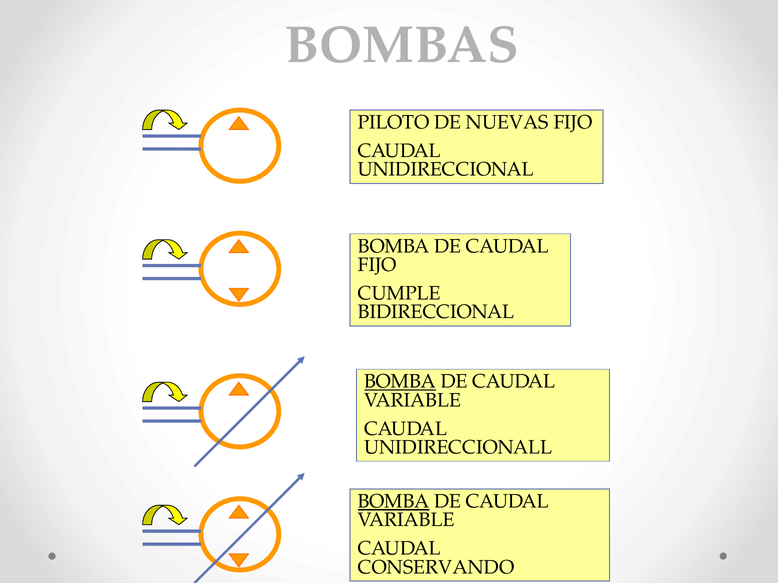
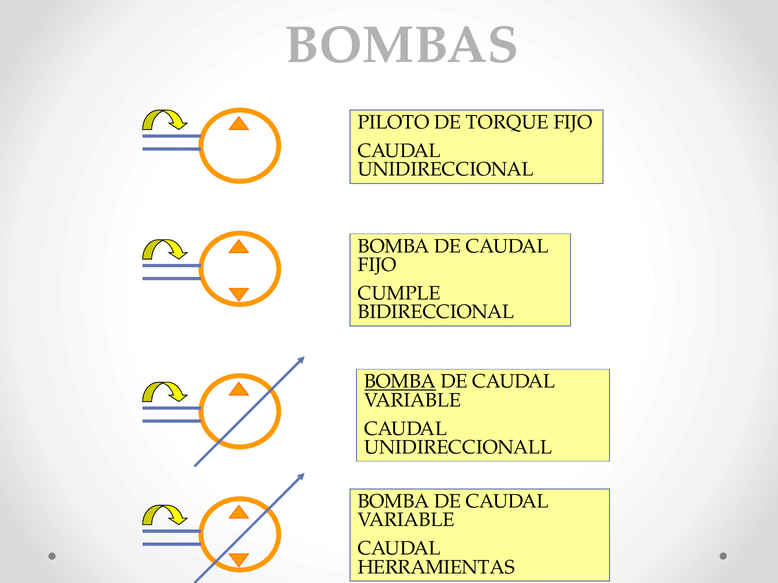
NUEVAS: NUEVAS -> TORQUE
BOMBA at (394, 502) underline: present -> none
CONSERVANDO: CONSERVANDO -> HERRAMIENTAS
